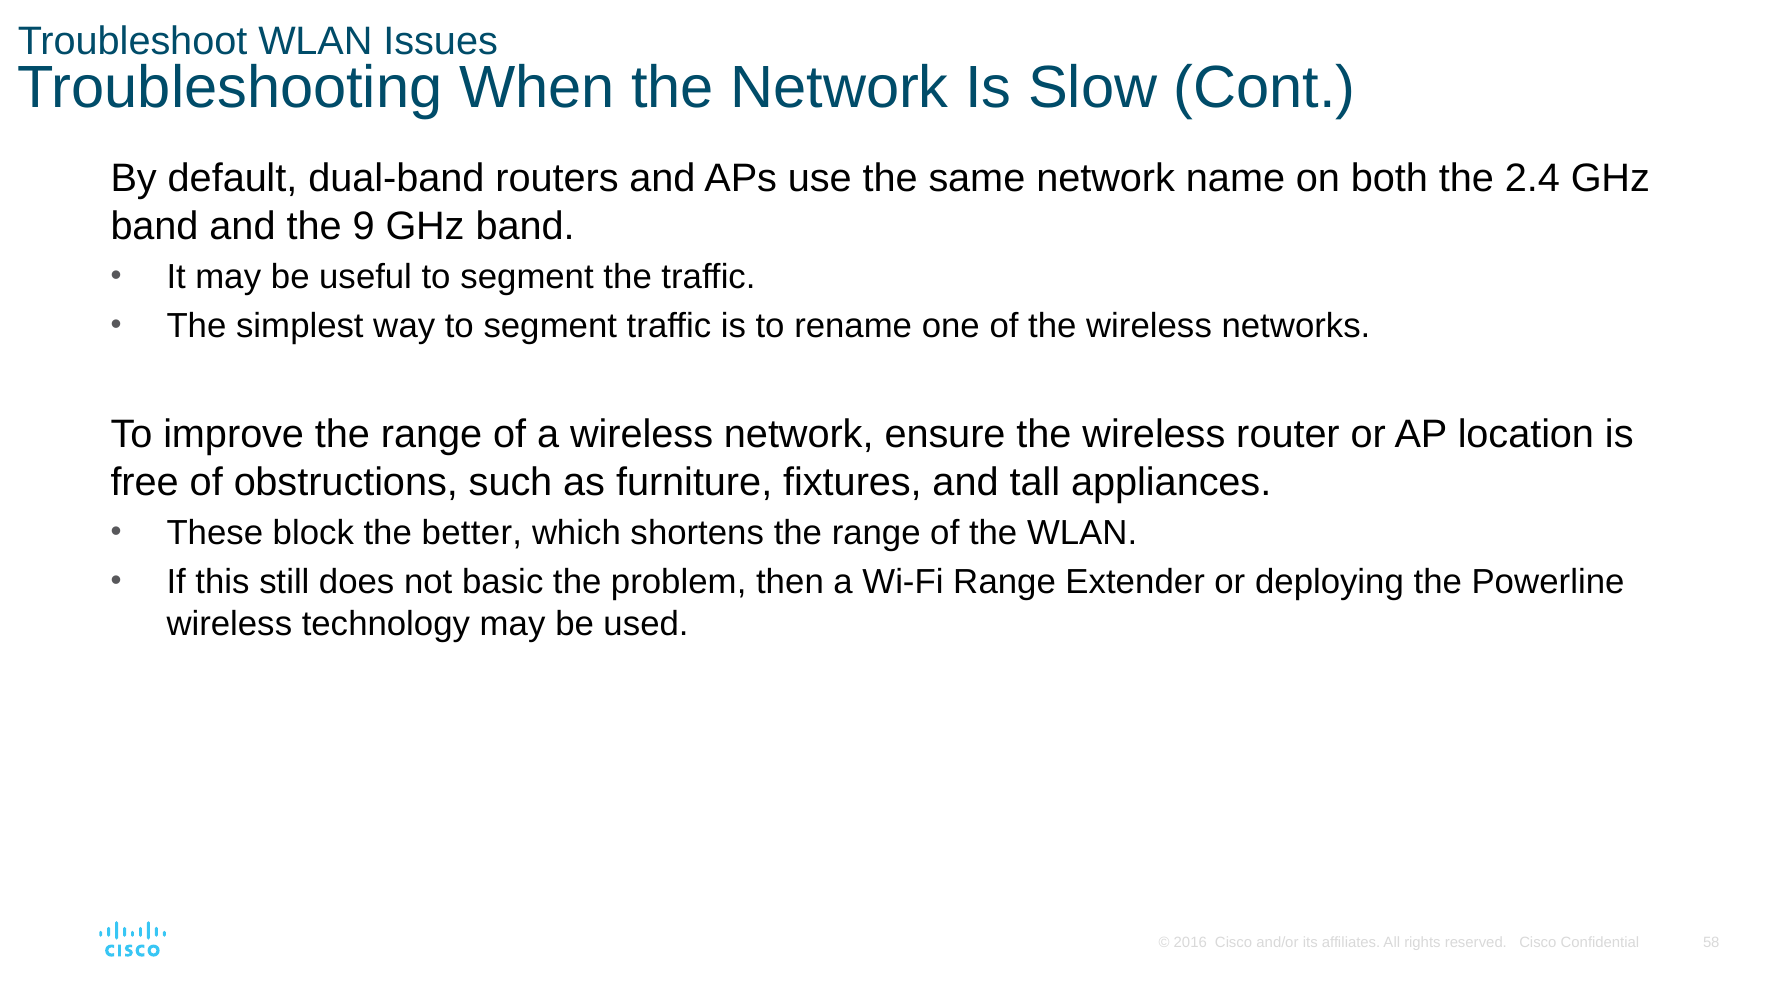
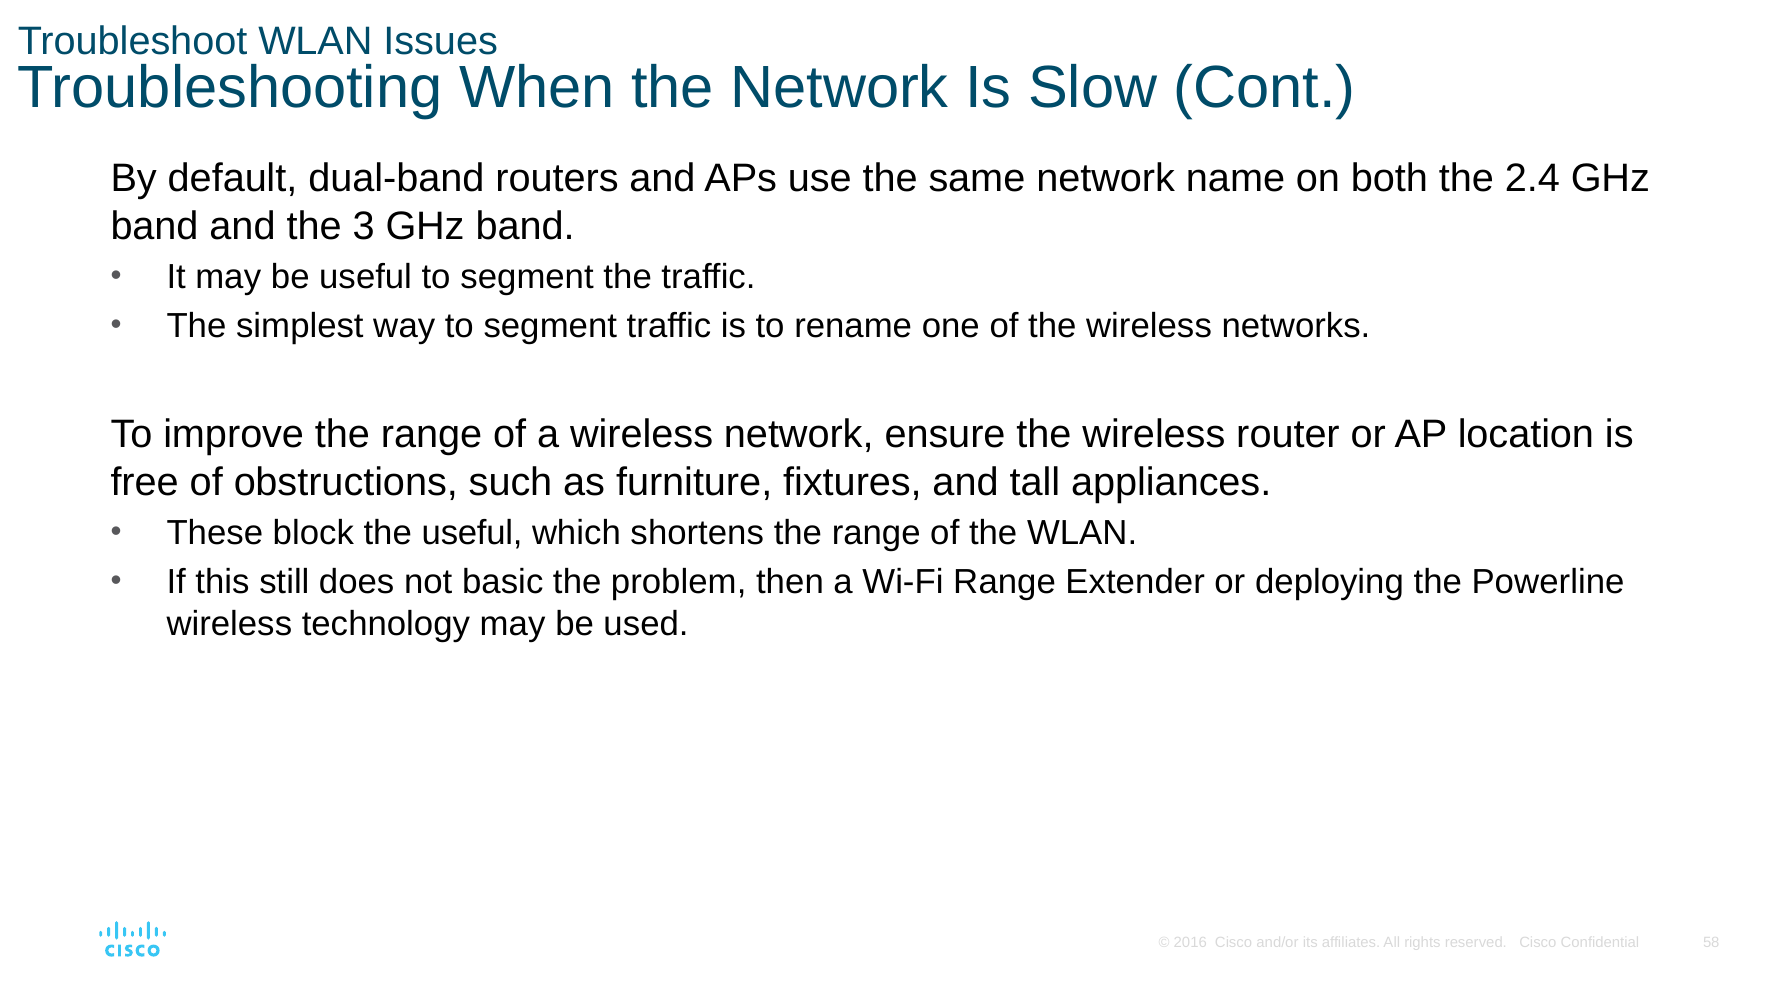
9: 9 -> 3
the better: better -> useful
